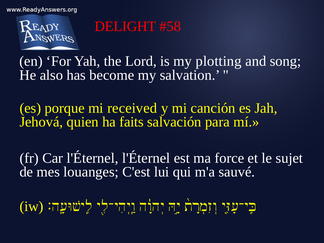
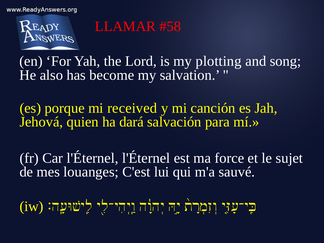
DELIGHT: DELIGHT -> LLAMAR
faits: faits -> dará
